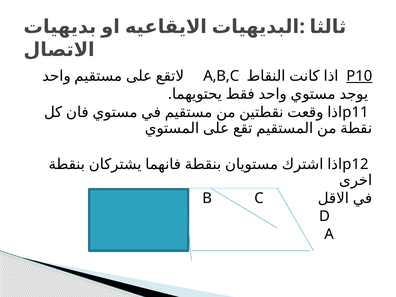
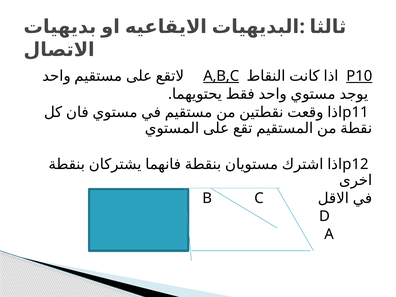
A,B,C underline: none -> present
